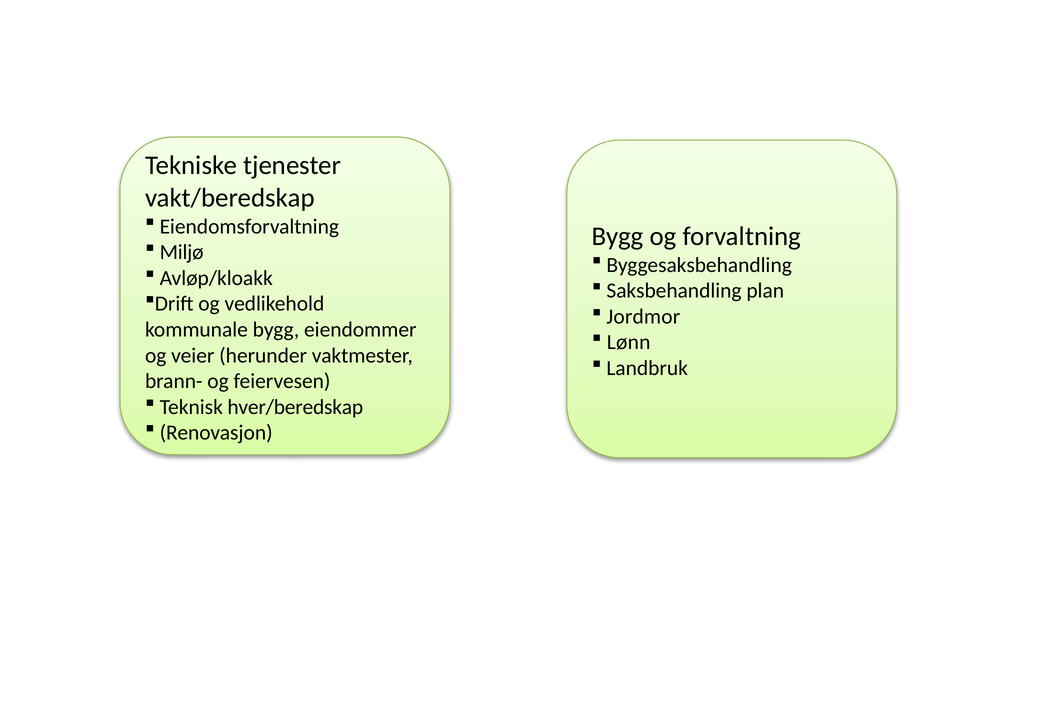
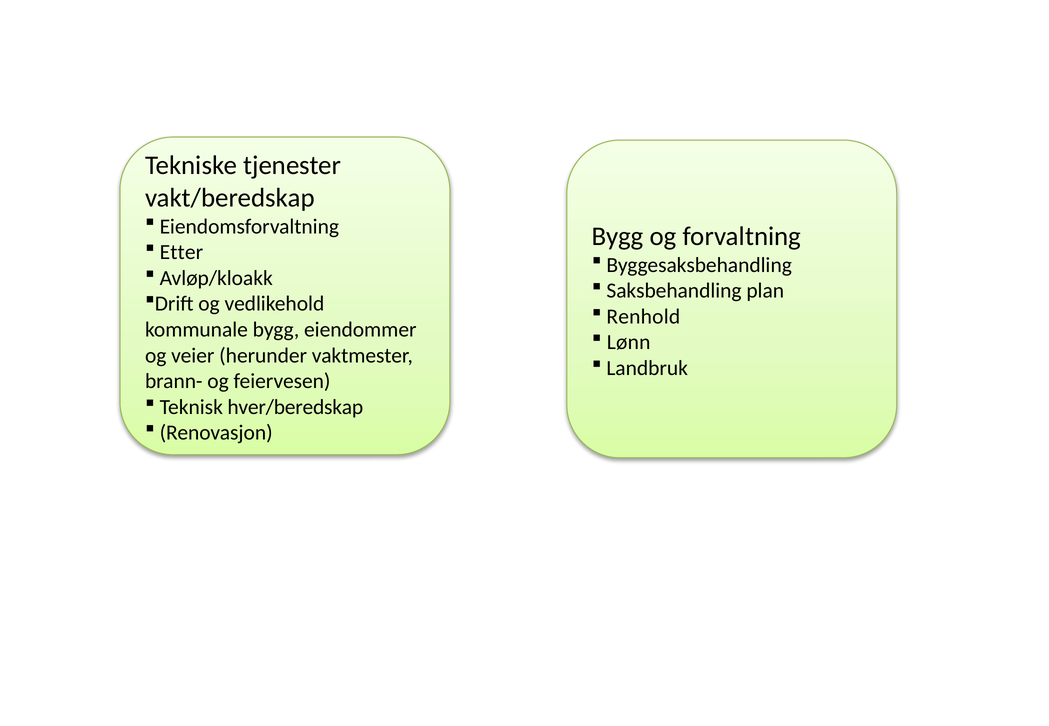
Miljø: Miljø -> Etter
Jordmor: Jordmor -> Renhold
